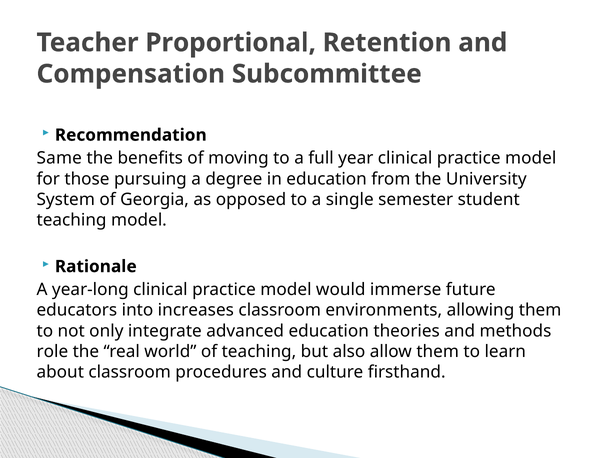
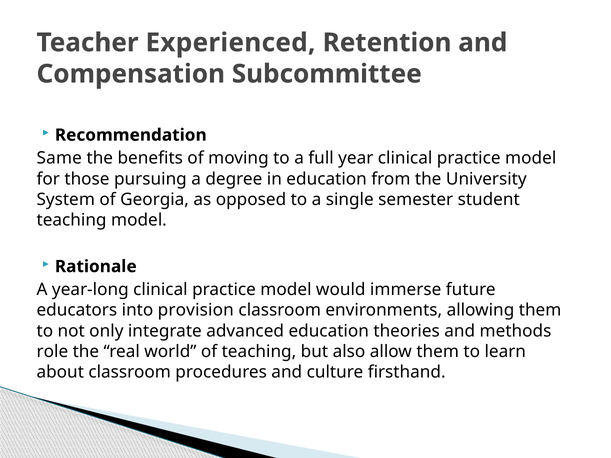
Proportional: Proportional -> Experienced
increases: increases -> provision
